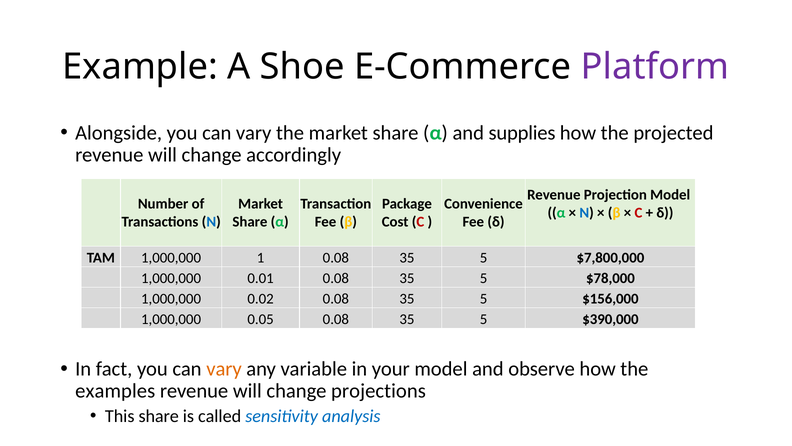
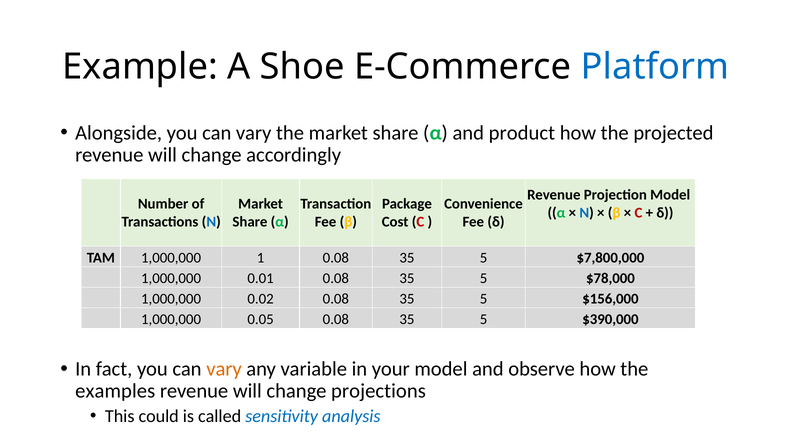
Platform colour: purple -> blue
supplies: supplies -> product
This share: share -> could
